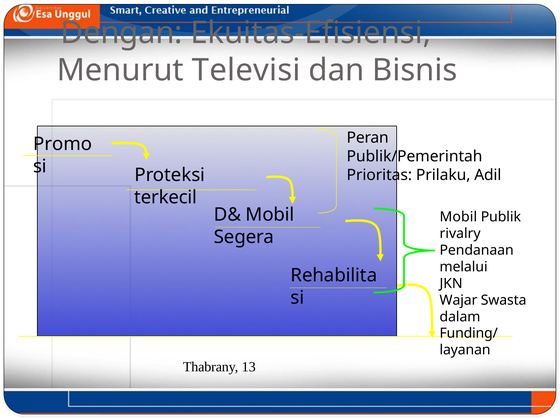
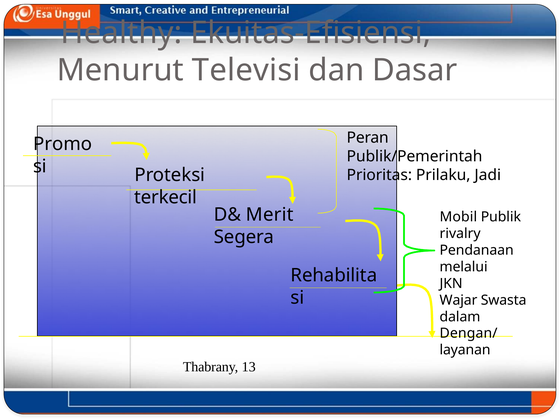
Dengan: Dengan -> Healthy
Bisnis: Bisnis -> Dasar
Adil: Adil -> Jadi
D& Mobil: Mobil -> Merit
Funding/: Funding/ -> Dengan/
